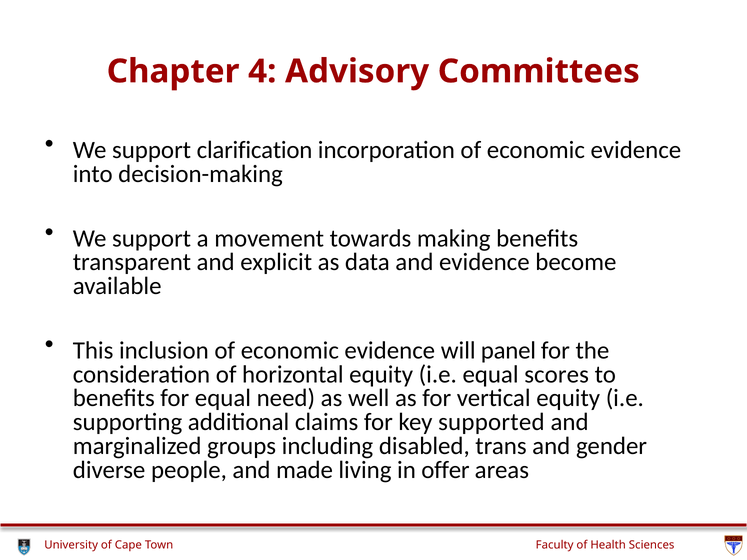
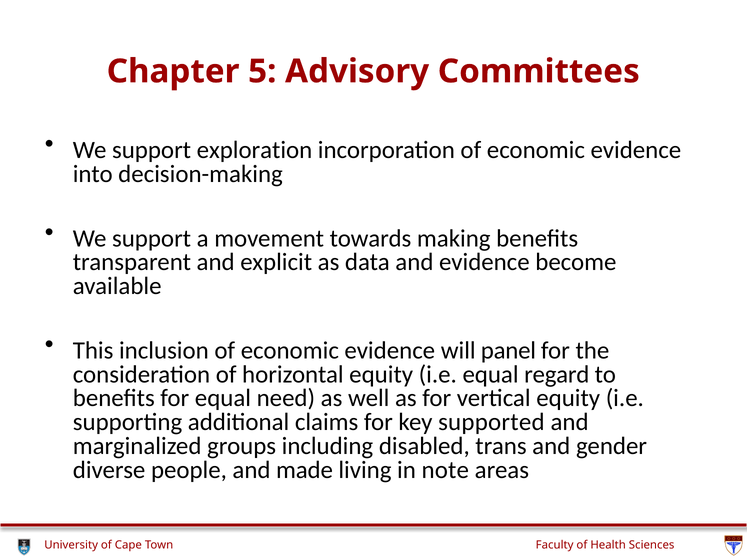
4: 4 -> 5
clarification: clarification -> exploration
scores: scores -> regard
offer: offer -> note
